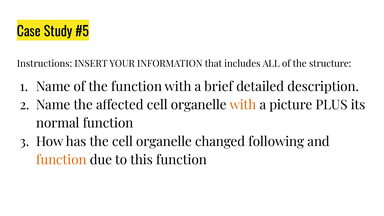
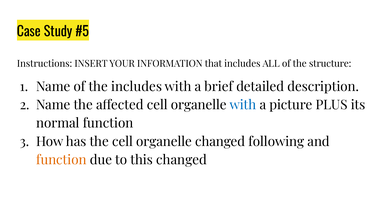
the function: function -> includes
with at (243, 105) colour: orange -> blue
this function: function -> changed
